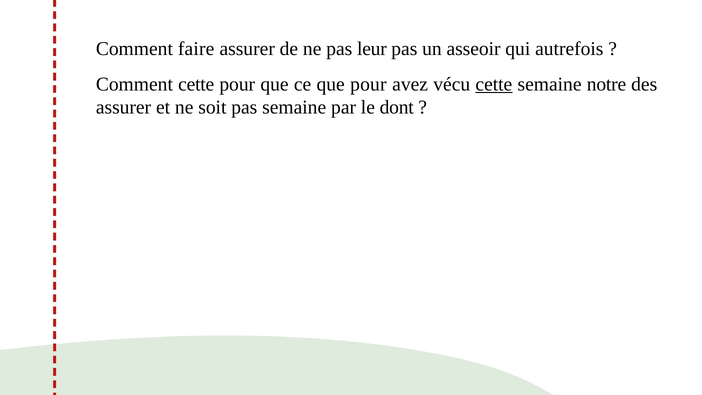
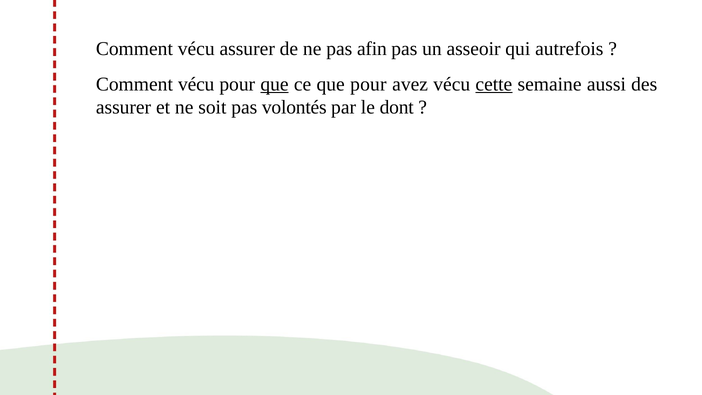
faire at (196, 49): faire -> vécu
leur: leur -> afin
cette at (196, 84): cette -> vécu
que at (274, 84) underline: none -> present
notre: notre -> aussi
pas semaine: semaine -> volontés
